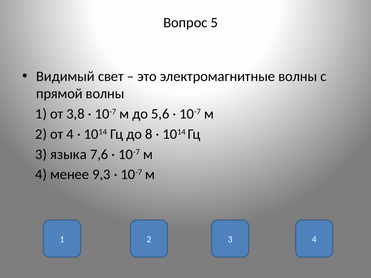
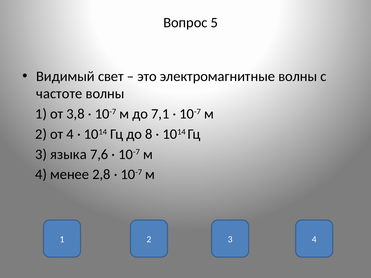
прямой: прямой -> частоте
5,6: 5,6 -> 7,1
9,3: 9,3 -> 2,8
